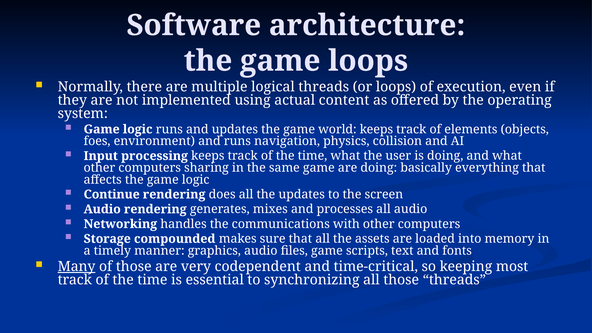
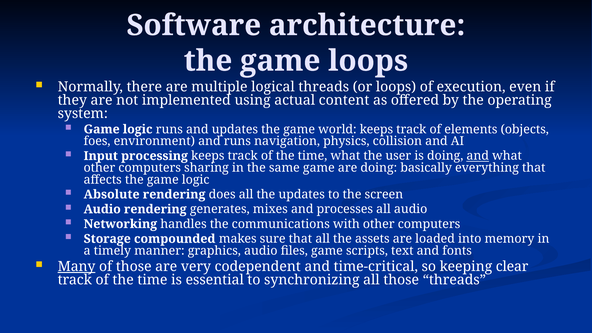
and at (478, 156) underline: none -> present
Continue: Continue -> Absolute
most: most -> clear
